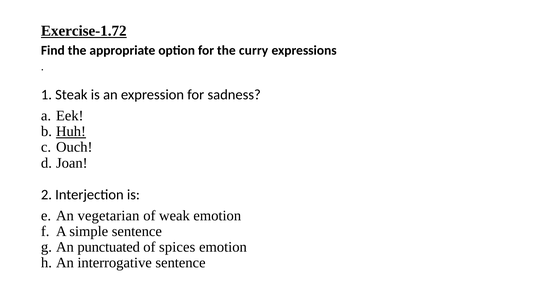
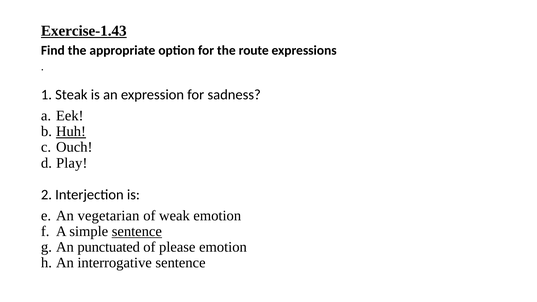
Exercise-1.72: Exercise-1.72 -> Exercise-1.43
curry: curry -> route
Joan: Joan -> Play
sentence at (137, 231) underline: none -> present
spices: spices -> please
